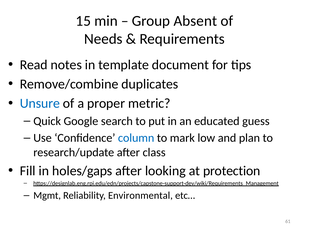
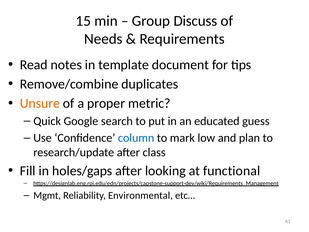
Absent: Absent -> Discuss
Unsure colour: blue -> orange
protection: protection -> functional
